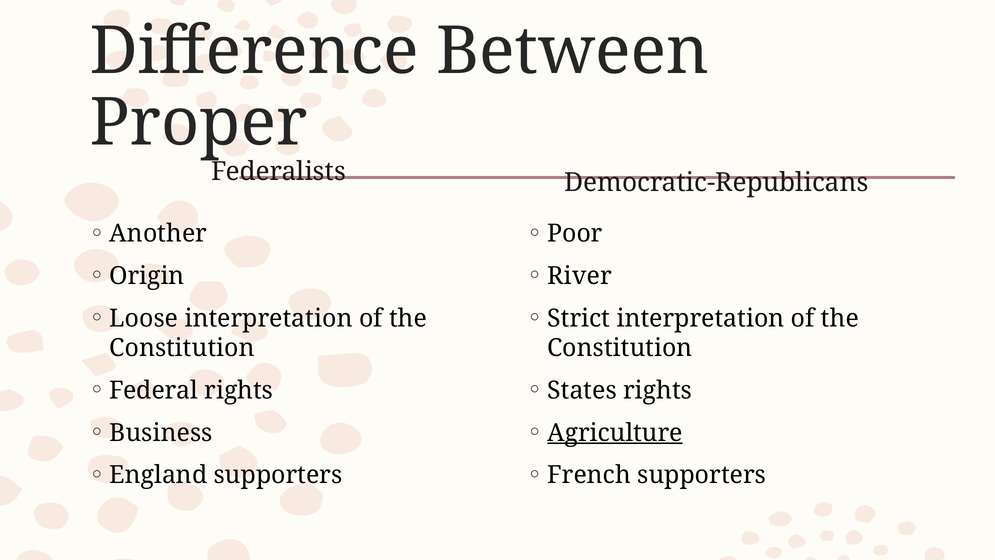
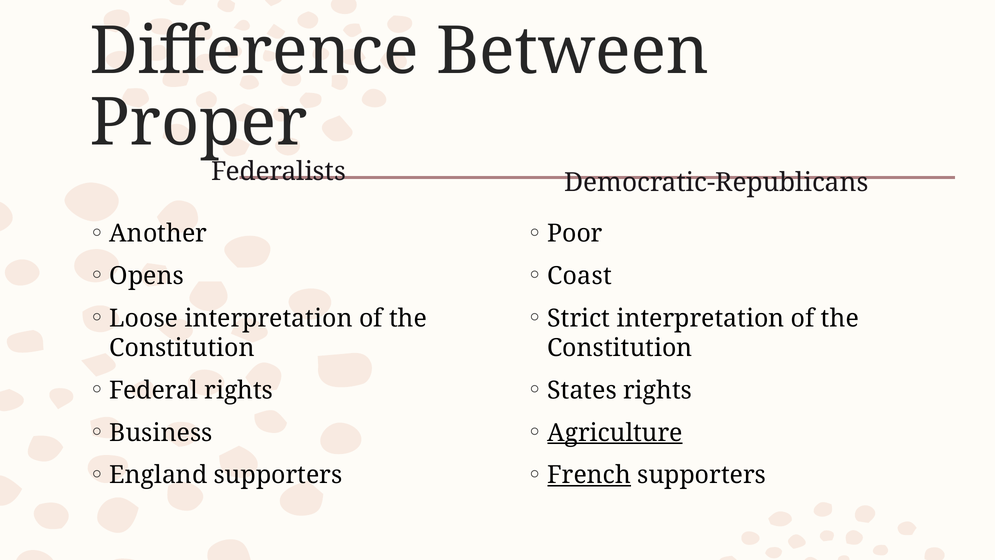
Origin: Origin -> Opens
River: River -> Coast
French underline: none -> present
